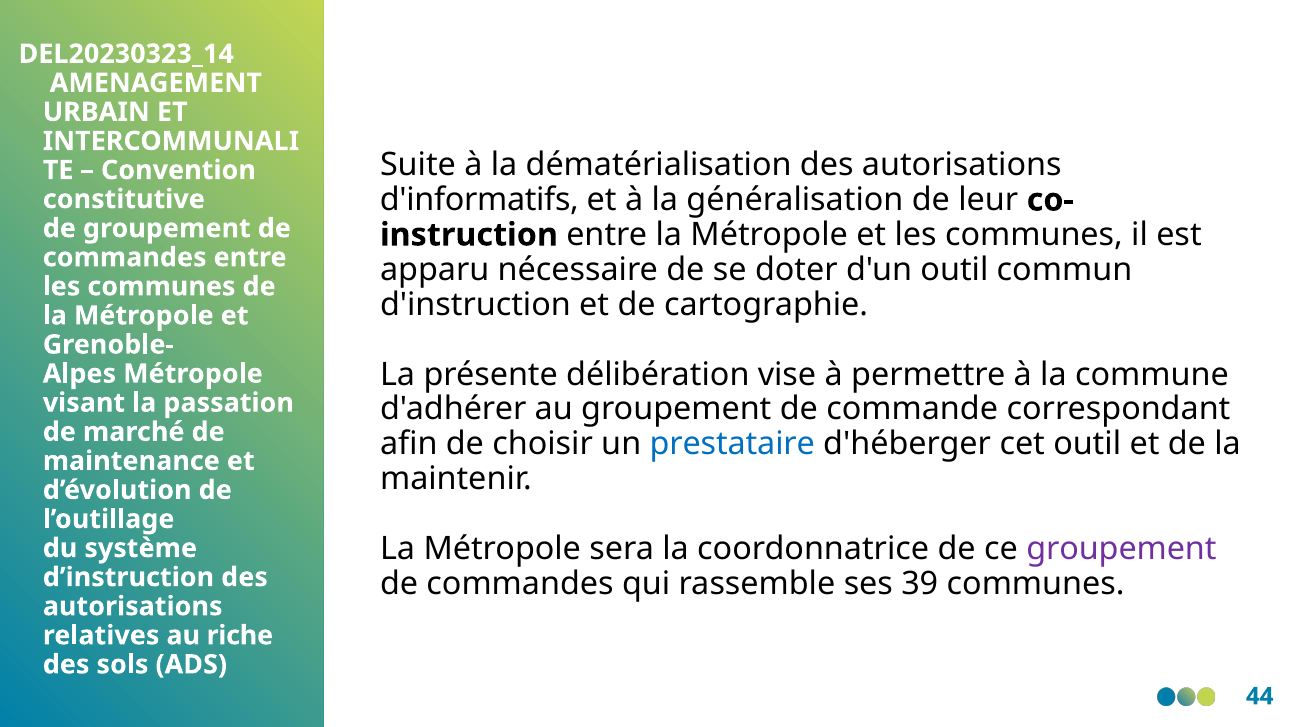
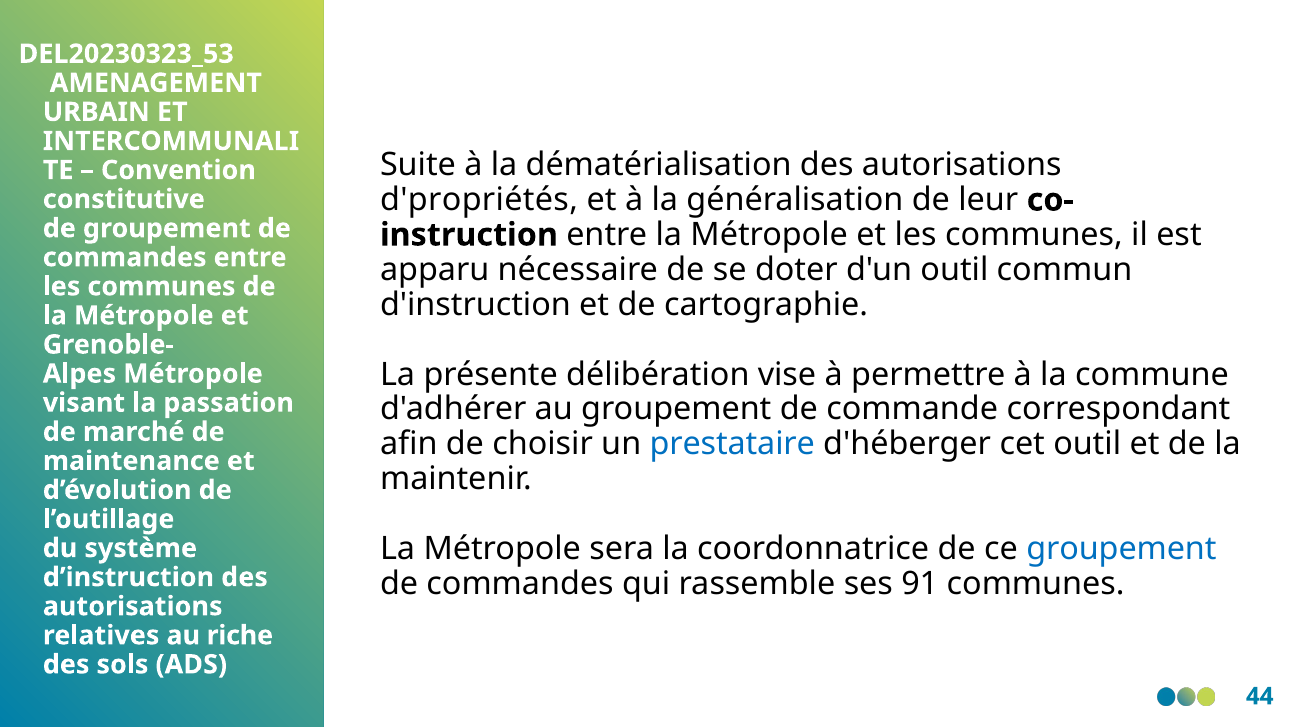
DEL20230323_14: DEL20230323_14 -> DEL20230323_53
d'informatifs: d'informatifs -> d'propriétés
groupement at (1121, 549) colour: purple -> blue
39: 39 -> 91
